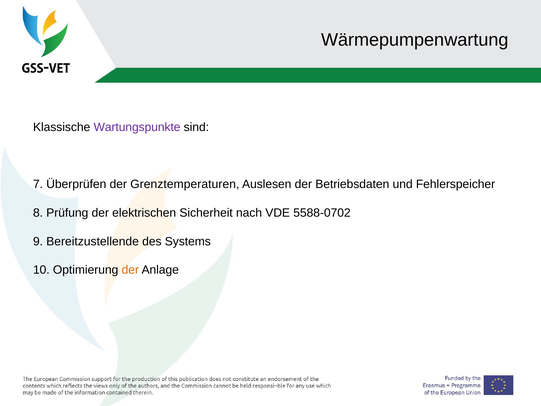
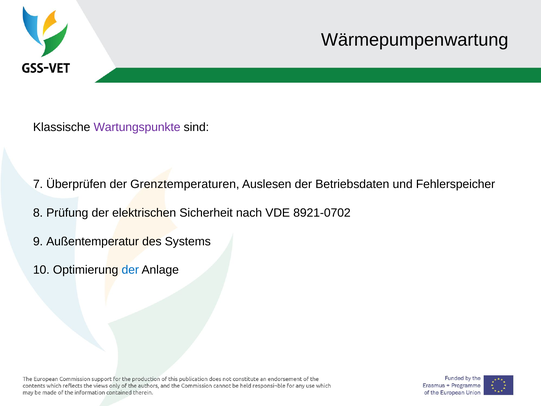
5588-0702: 5588-0702 -> 8921-0702
Bereitzustellende: Bereitzustellende -> Außentemperatur
der at (130, 270) colour: orange -> blue
